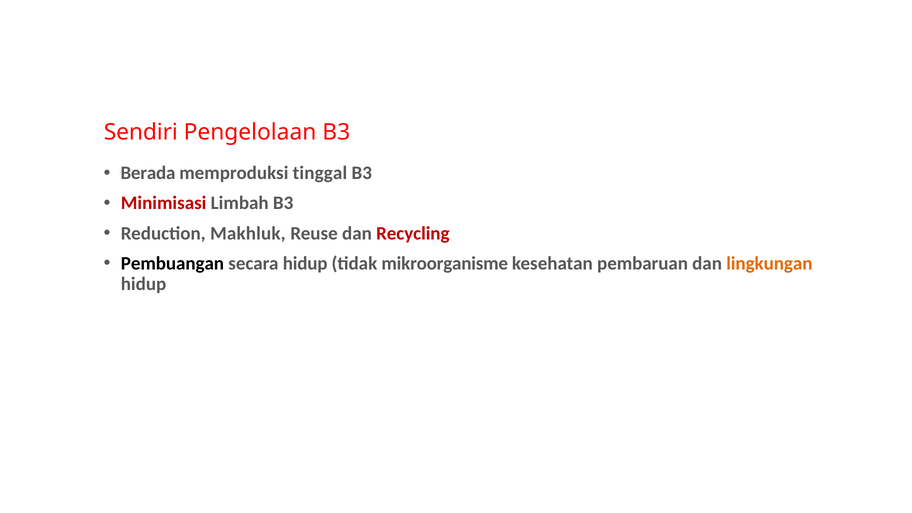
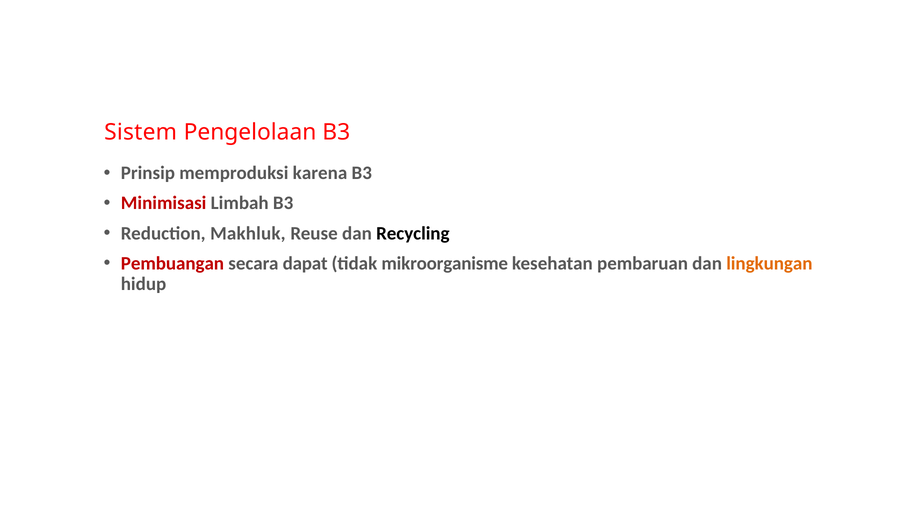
Sendiri: Sendiri -> Sistem
Berada: Berada -> Prinsip
tinggal: tinggal -> karena
Recycling colour: red -> black
Pembuangan colour: black -> red
secara hidup: hidup -> dapat
